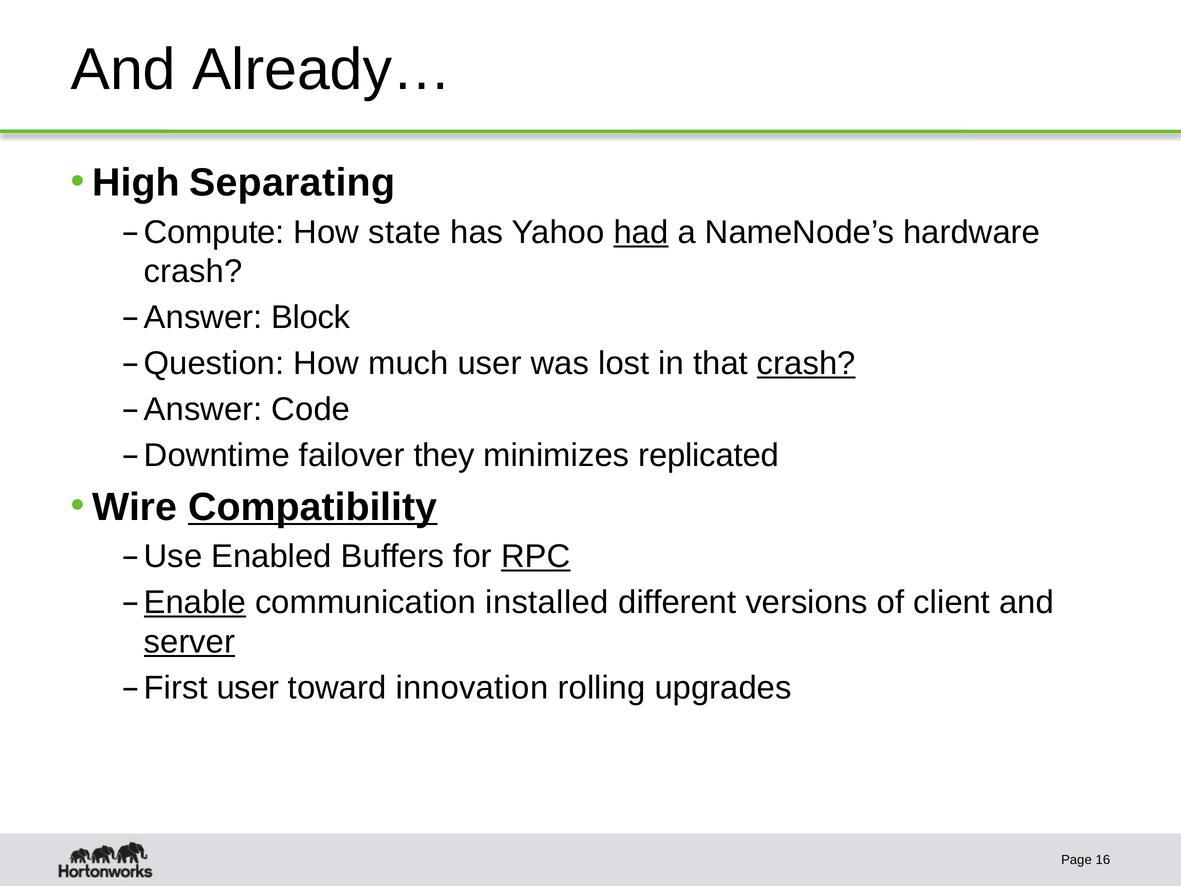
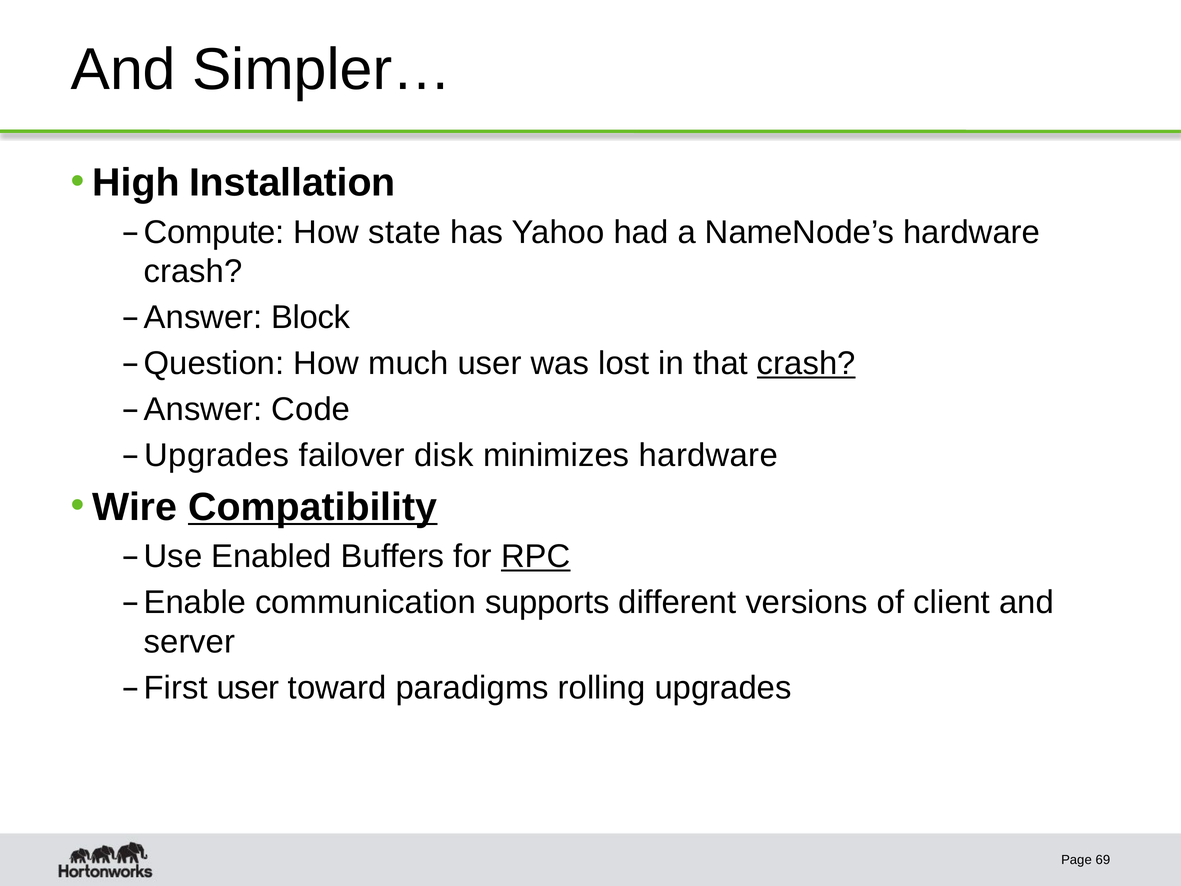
Already…: Already… -> Simpler…
Separating: Separating -> Installation
had underline: present -> none
Downtime at (217, 455): Downtime -> Upgrades
they: they -> disk
minimizes replicated: replicated -> hardware
Enable underline: present -> none
installed: installed -> supports
server underline: present -> none
innovation: innovation -> paradigms
16: 16 -> 69
